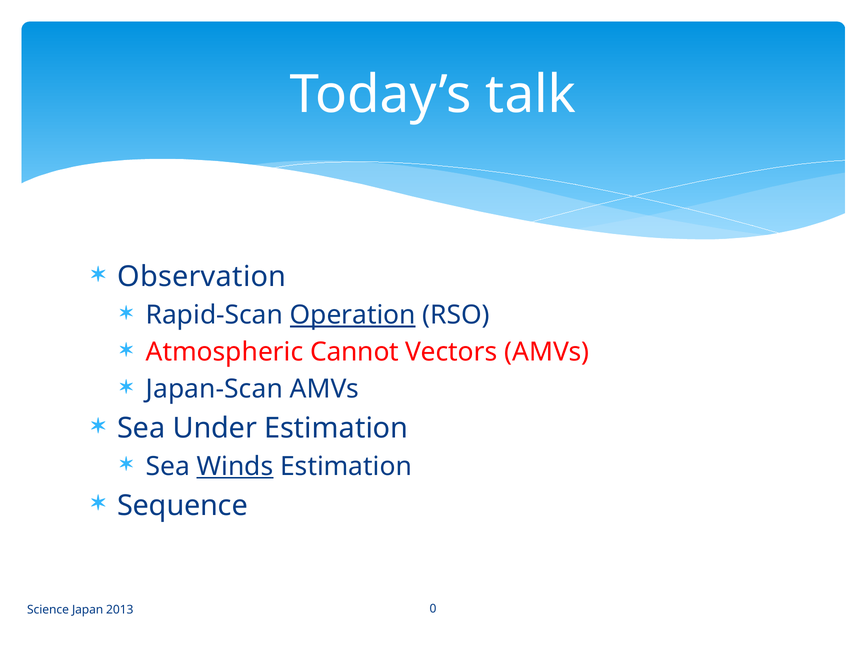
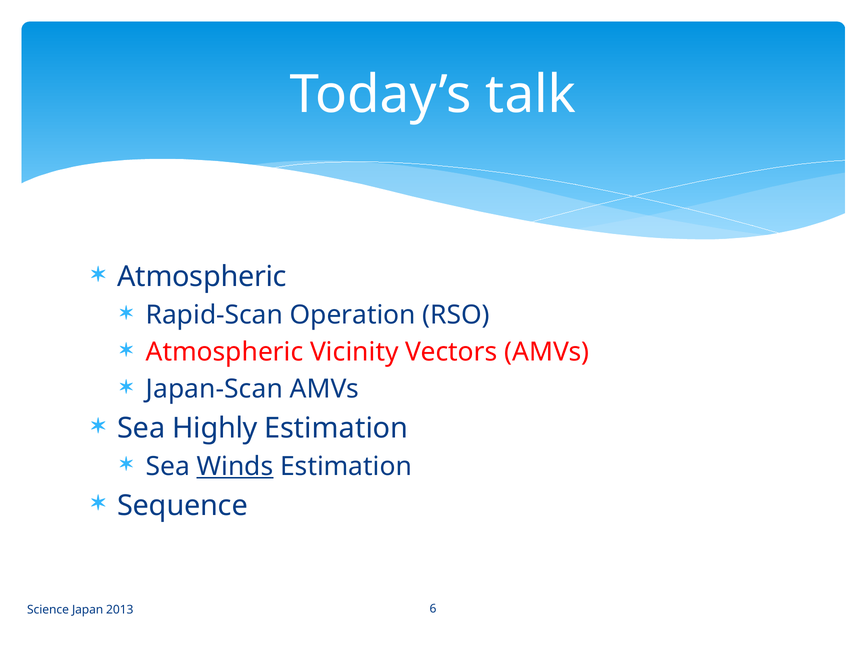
Observation at (202, 277): Observation -> Atmospheric
Operation underline: present -> none
Cannot: Cannot -> Vicinity
Under: Under -> Highly
0: 0 -> 6
